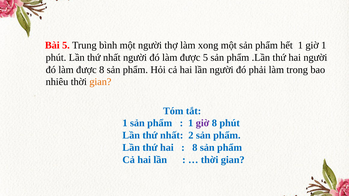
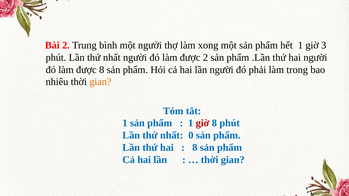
Bài 5: 5 -> 2
giờ 1: 1 -> 3
được 5: 5 -> 2
giờ at (203, 123) colour: purple -> red
2: 2 -> 0
